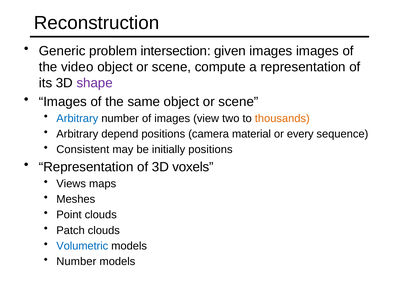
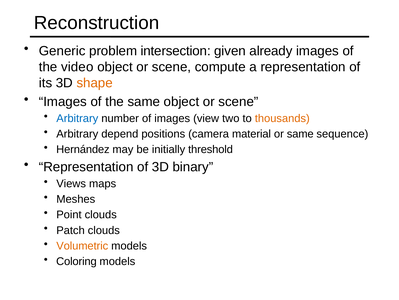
given images: images -> already
shape colour: purple -> orange
or every: every -> same
Consistent: Consistent -> Hernández
initially positions: positions -> threshold
voxels: voxels -> binary
Volumetric colour: blue -> orange
Number at (76, 261): Number -> Coloring
